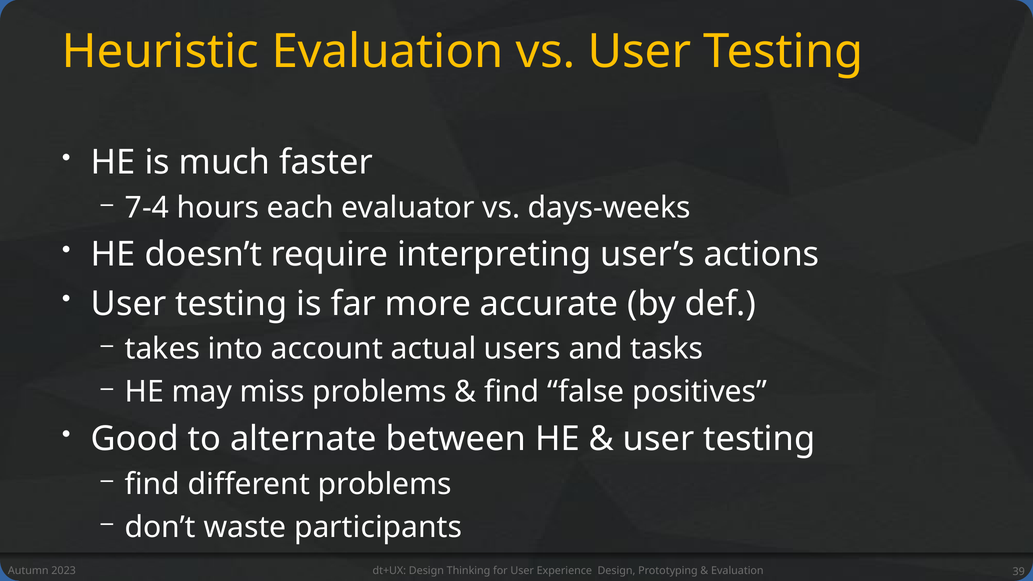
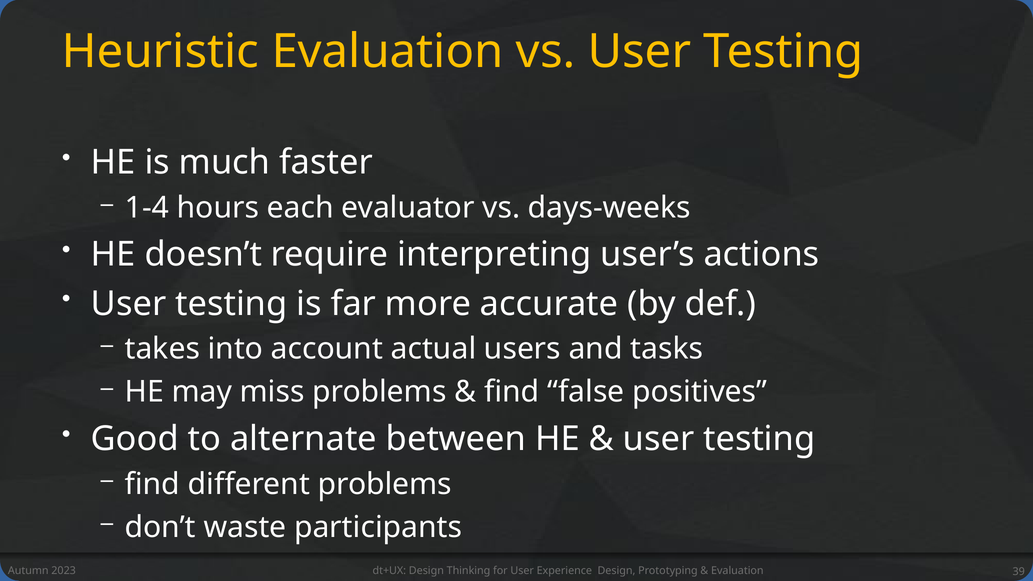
7-4: 7-4 -> 1-4
